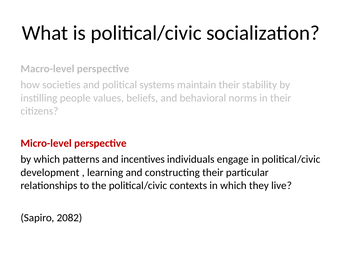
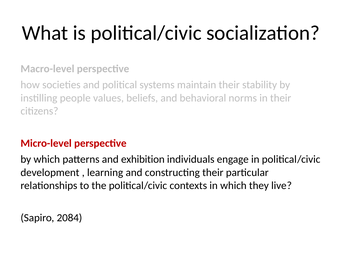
incentives: incentives -> exhibition
2082: 2082 -> 2084
